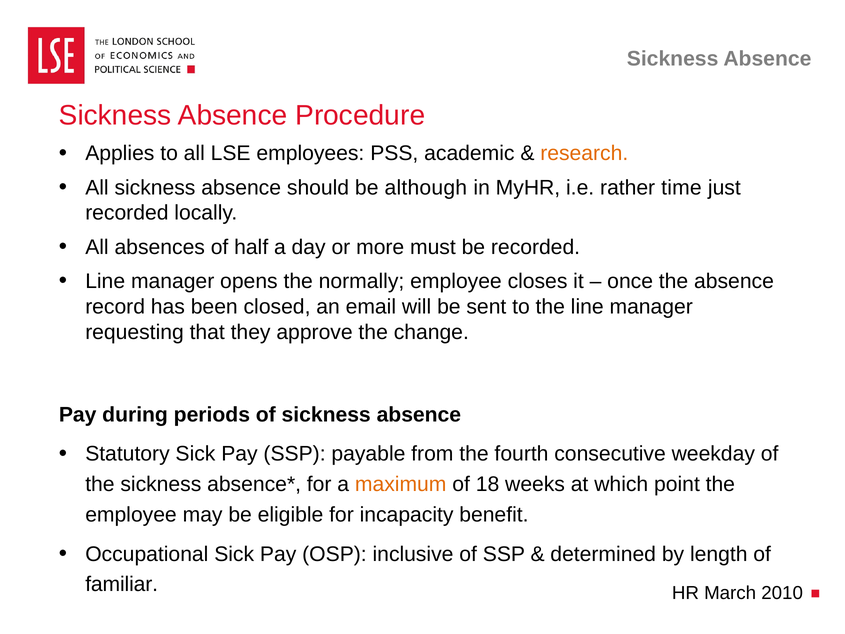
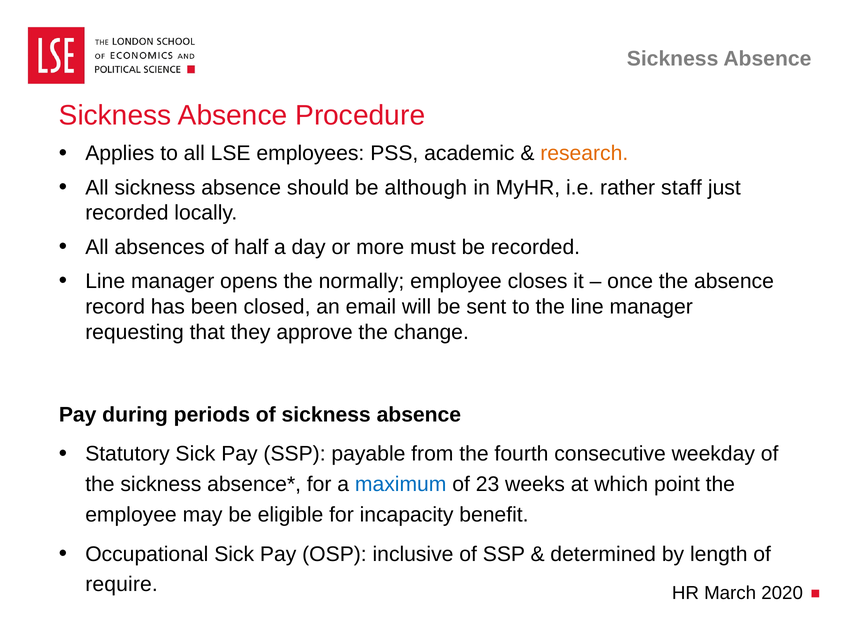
time: time -> staff
maximum colour: orange -> blue
18: 18 -> 23
familiar: familiar -> require
2010: 2010 -> 2020
